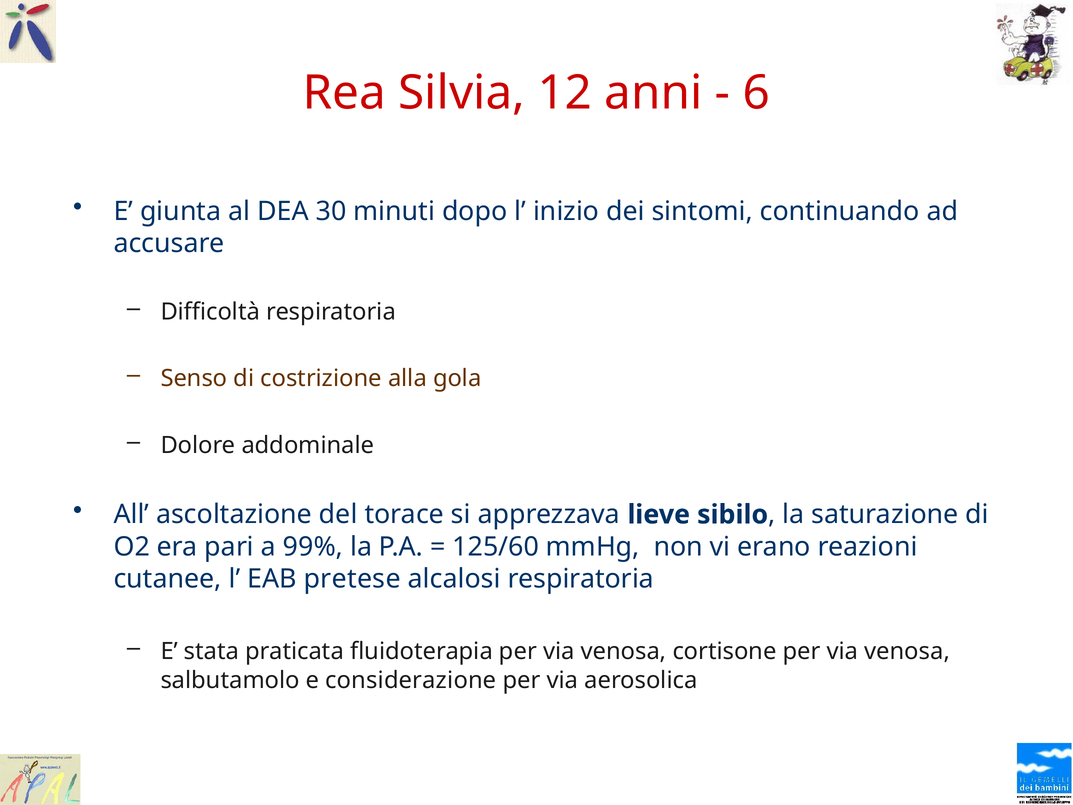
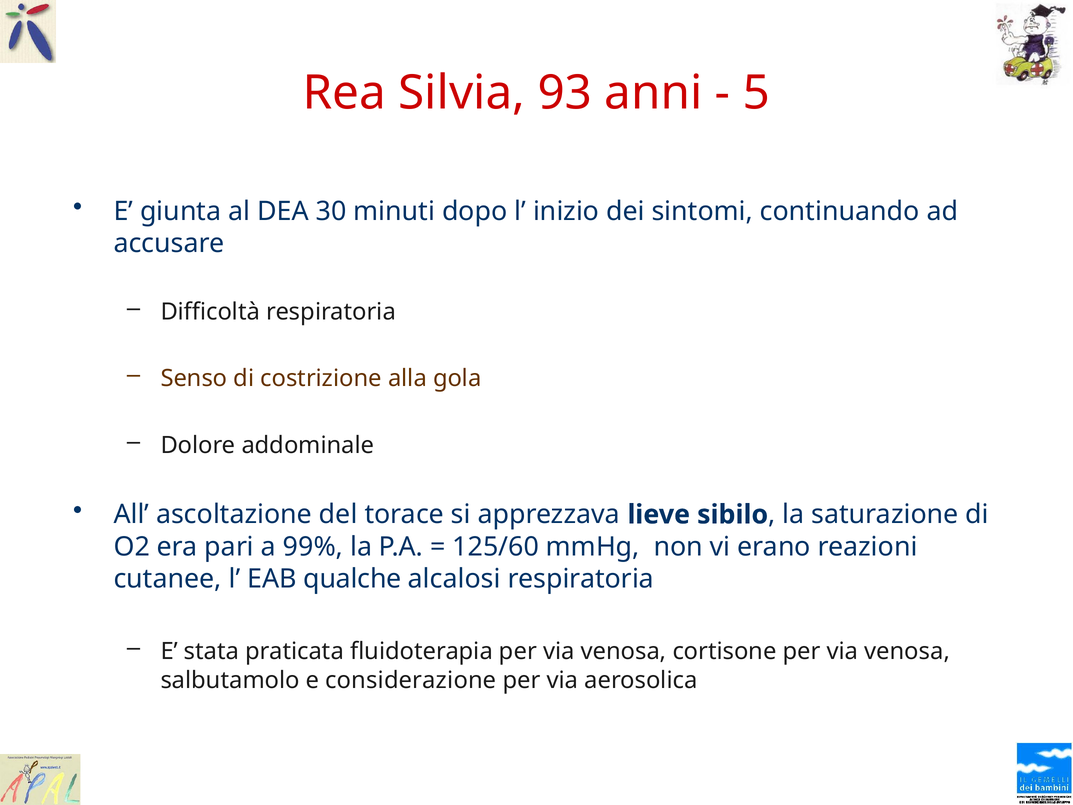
12: 12 -> 93
6: 6 -> 5
pretese: pretese -> qualche
